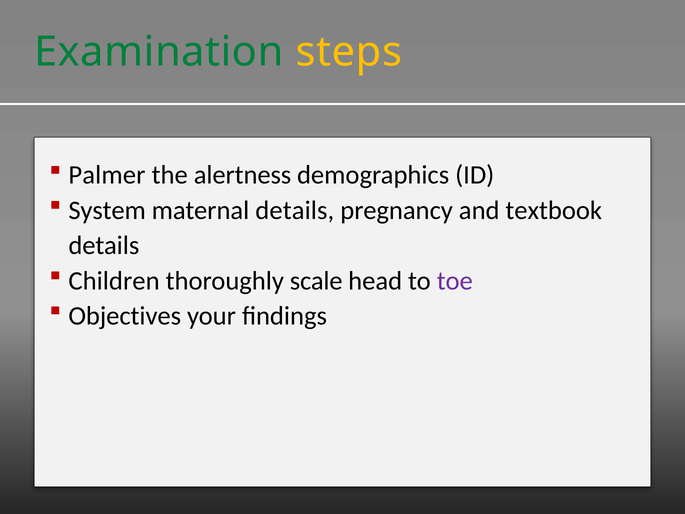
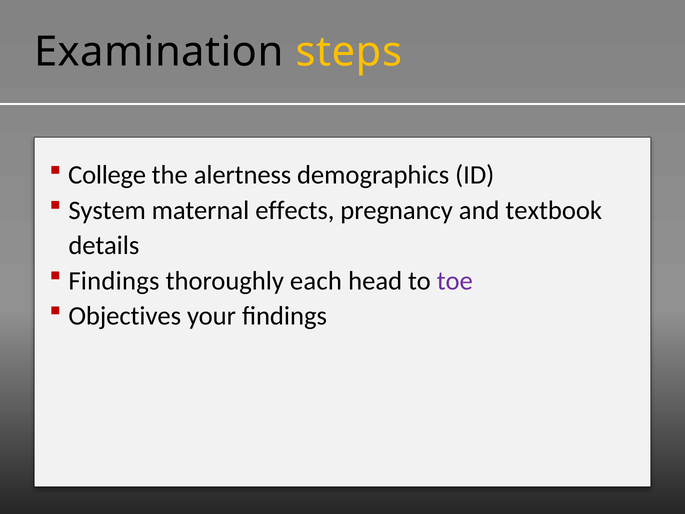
Examination colour: green -> black
Palmer: Palmer -> College
maternal details: details -> effects
Children at (114, 281): Children -> Findings
scale: scale -> each
